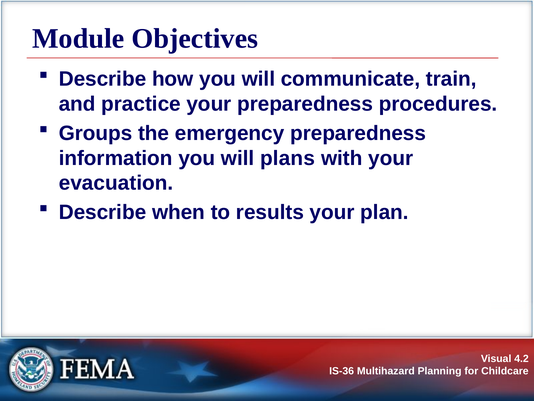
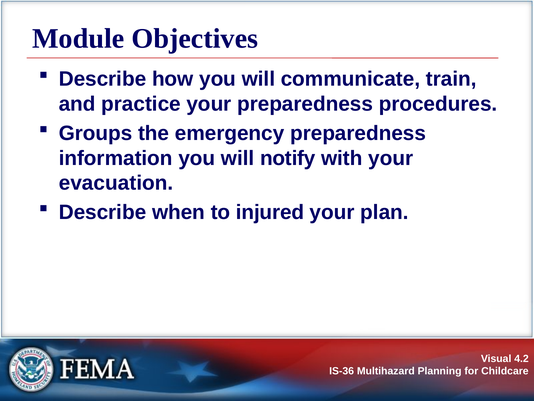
plans: plans -> notify
results: results -> injured
